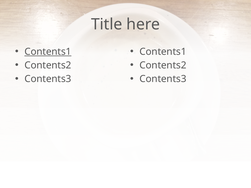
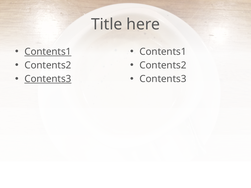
Contents3 at (48, 79) underline: none -> present
